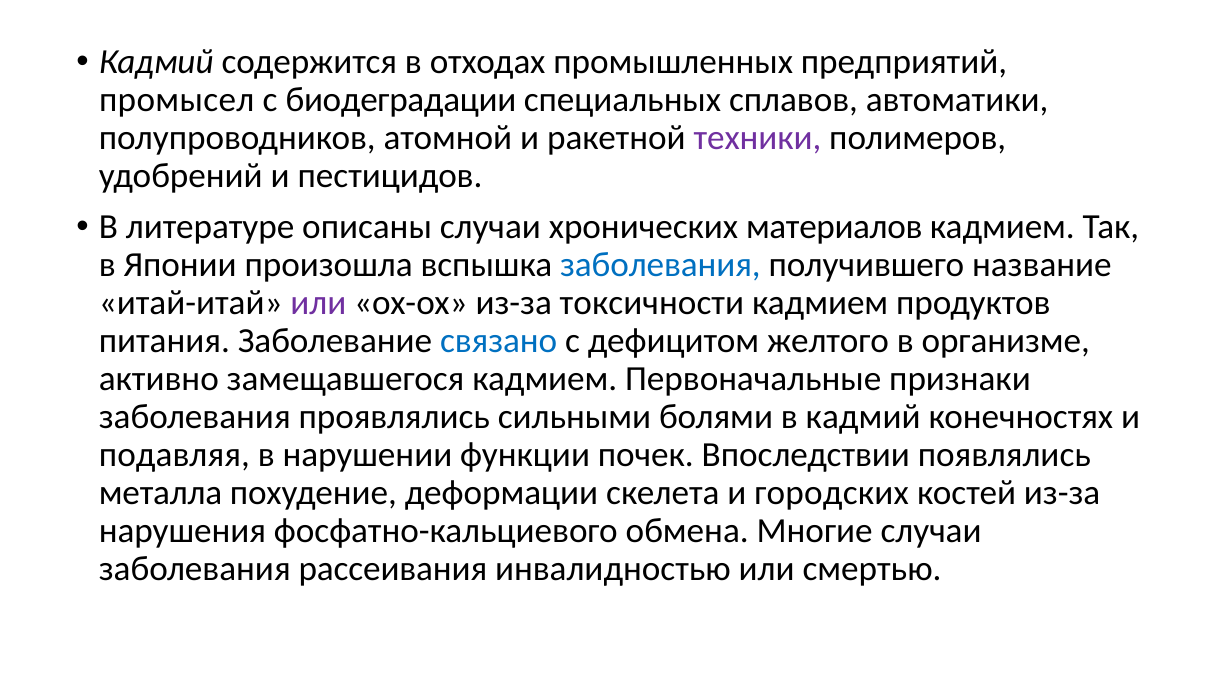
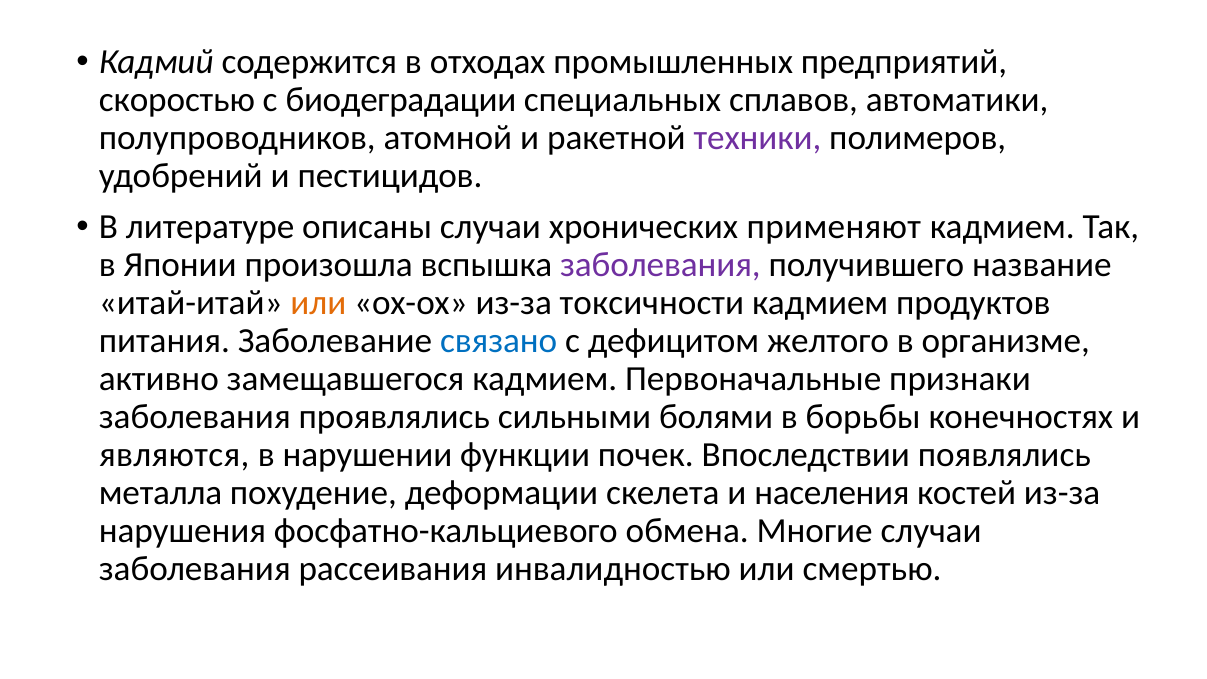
промысел: промысел -> скоростью
материалов: материалов -> применяют
заболевания at (660, 265) colour: blue -> purple
или at (318, 303) colour: purple -> orange
в кадмий: кадмий -> борьбы
подавляя: подавляя -> являются
городских: городских -> населения
